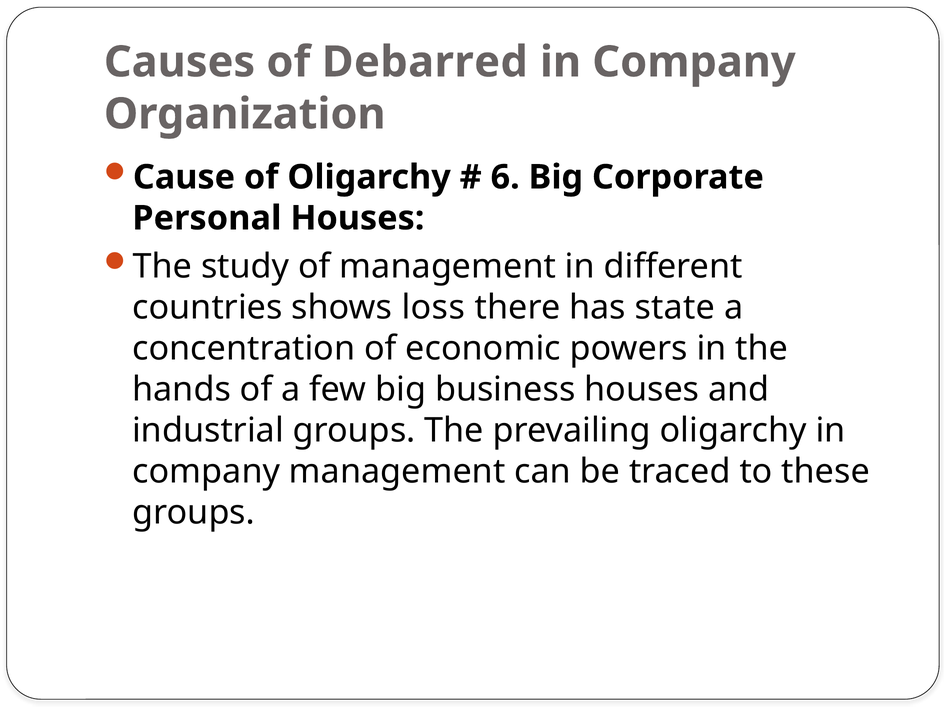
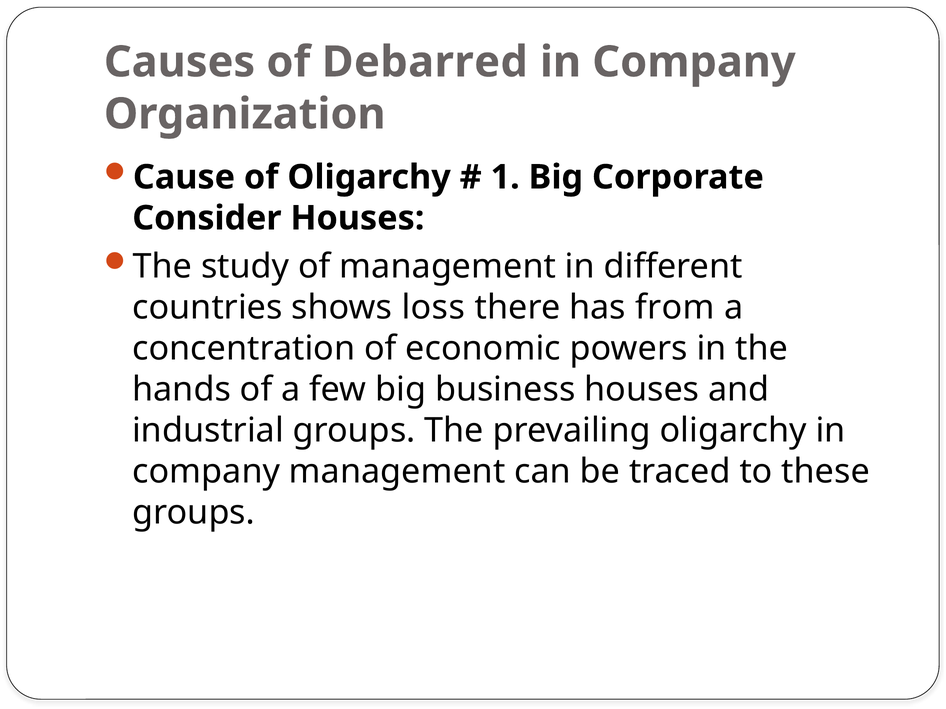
6: 6 -> 1
Personal: Personal -> Consider
state: state -> from
